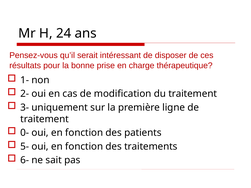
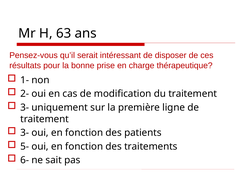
24: 24 -> 63
0- at (25, 133): 0- -> 3-
